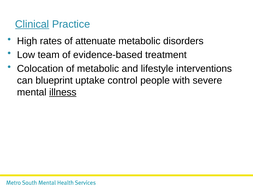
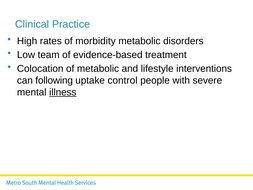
Clinical underline: present -> none
attenuate: attenuate -> morbidity
blueprint: blueprint -> following
